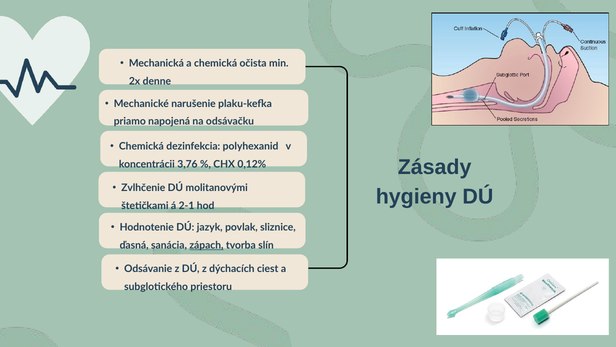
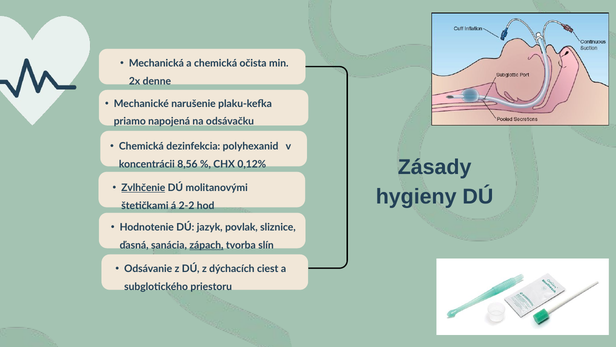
3,76: 3,76 -> 8,56
Zvlhčenie underline: none -> present
2-1: 2-1 -> 2-2
